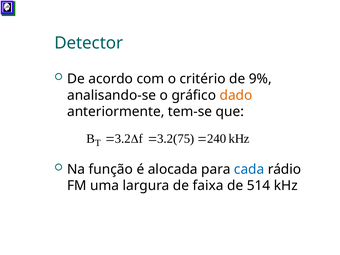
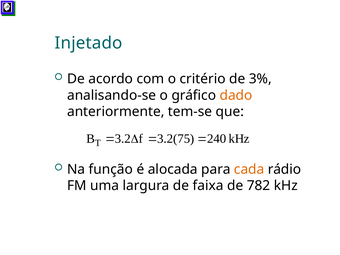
Detector: Detector -> Injetado
9%: 9% -> 3%
cada colour: blue -> orange
514: 514 -> 782
